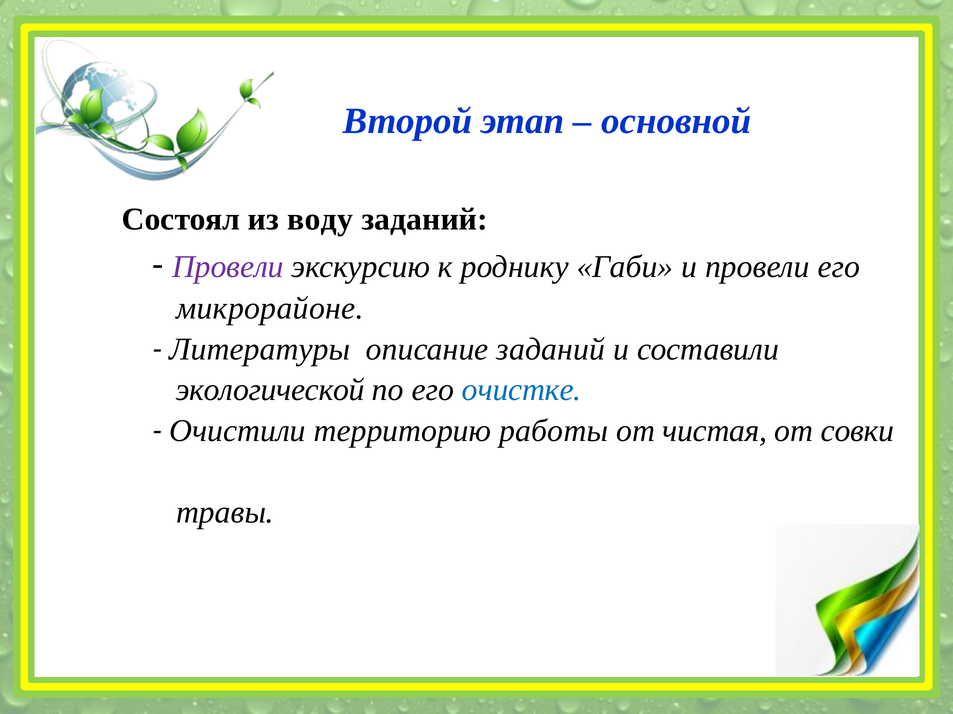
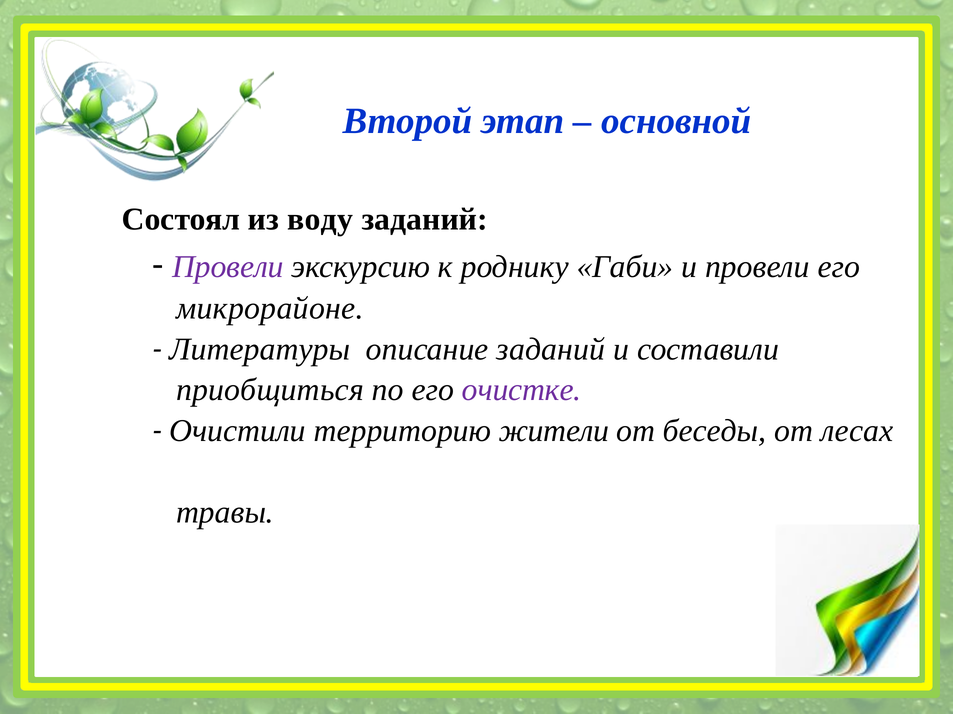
экологической: экологической -> приобщиться
очистке colour: blue -> purple
работы: работы -> жители
чистая: чистая -> беседы
совки: совки -> лесах
